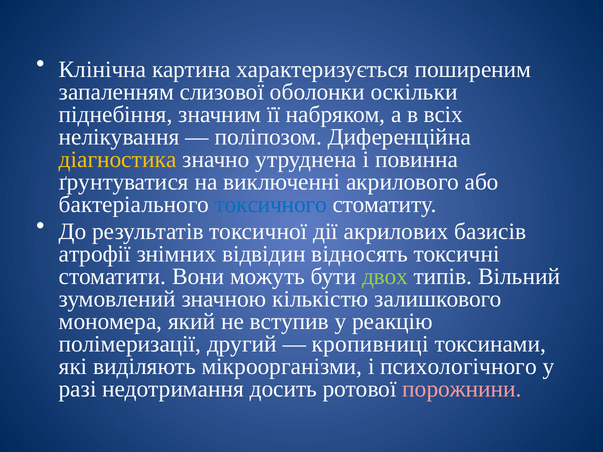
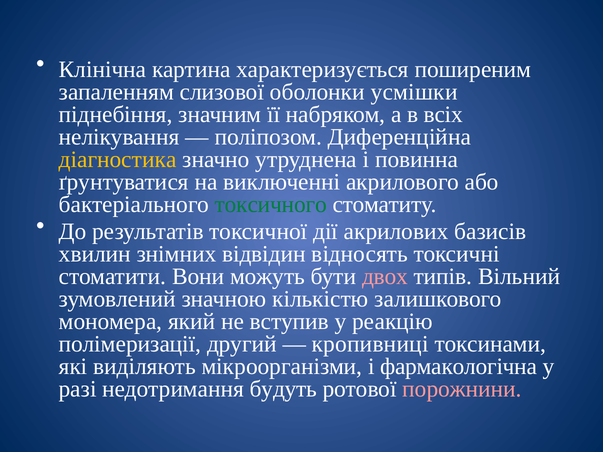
оскільки: оскільки -> усмішки
токсичного colour: blue -> green
атрофії: атрофії -> хвилин
двох colour: light green -> pink
психологічного: психологічного -> фармакологічна
досить: досить -> будуть
